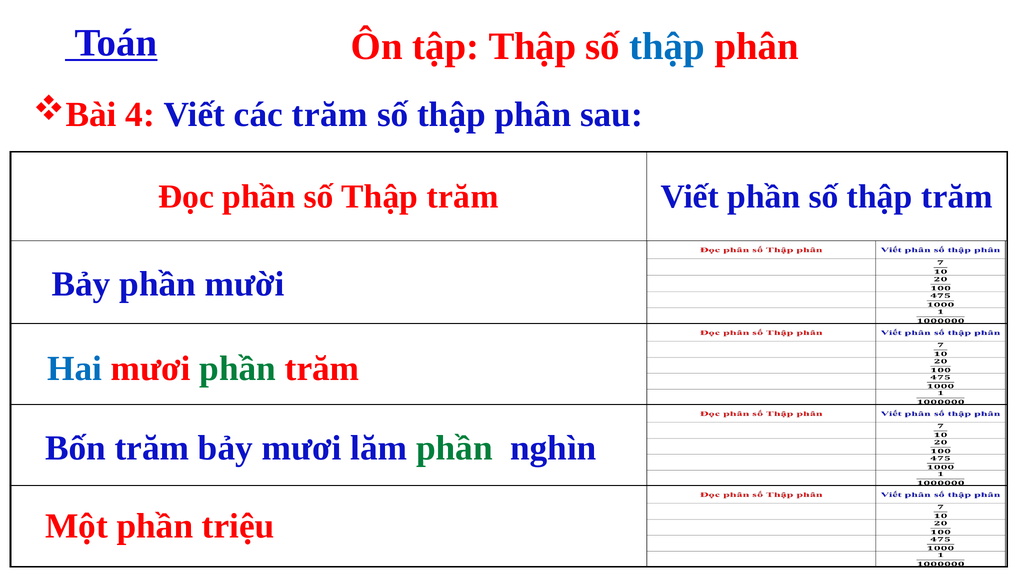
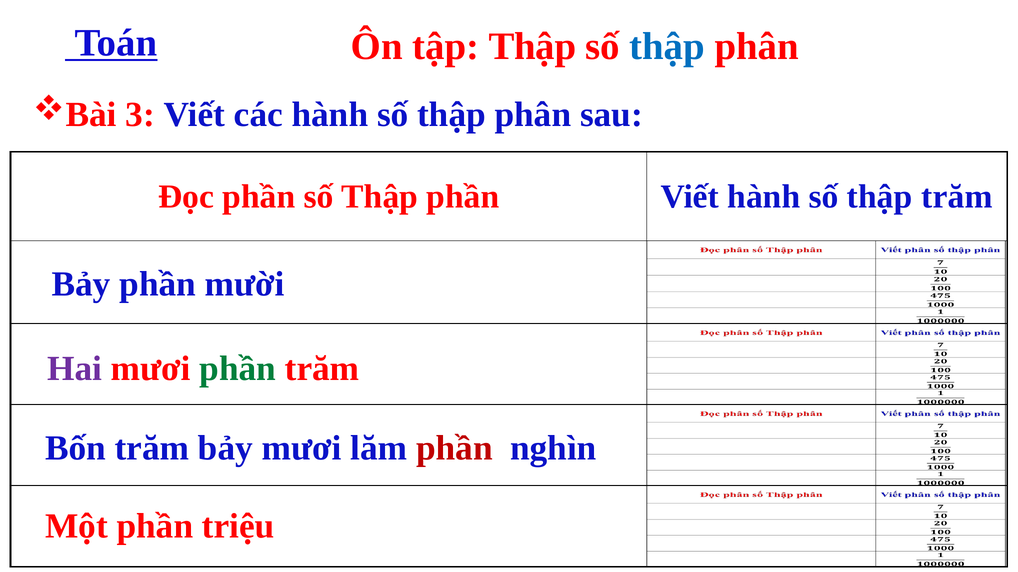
4: 4 -> 3
các trăm: trăm -> hành
trăm at (463, 197): trăm -> phần
Viết phần: phần -> hành
Hai colour: blue -> purple
phần at (454, 449) colour: green -> red
